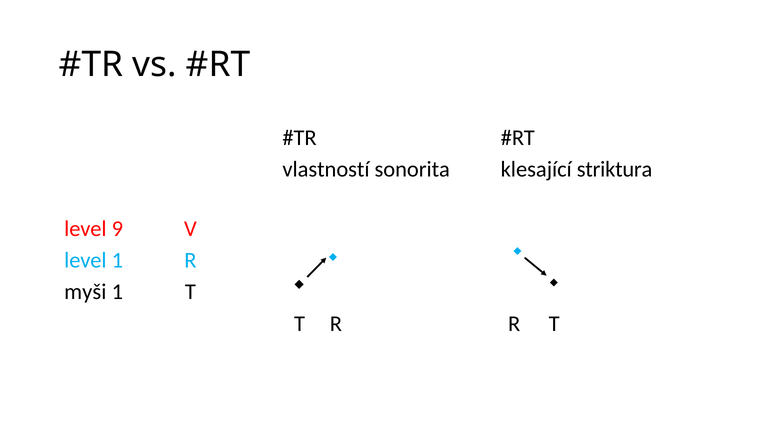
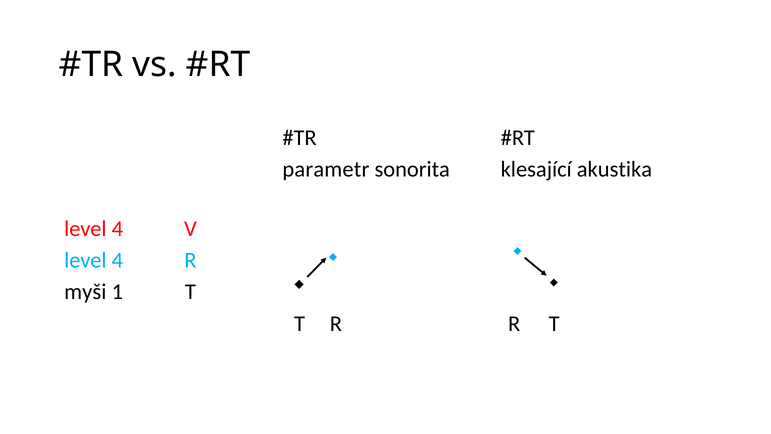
vlastností: vlastností -> parametr
striktura: striktura -> akustika
9 at (117, 229): 9 -> 4
1 at (117, 260): 1 -> 4
